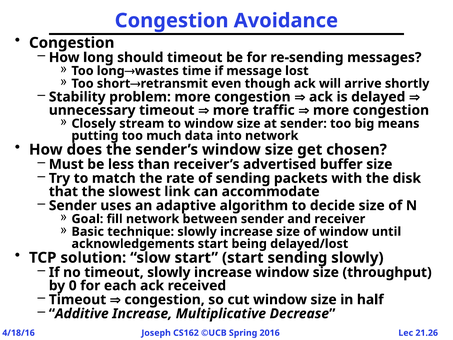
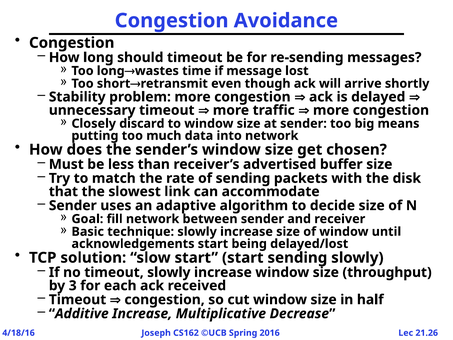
stream: stream -> discard
0: 0 -> 3
